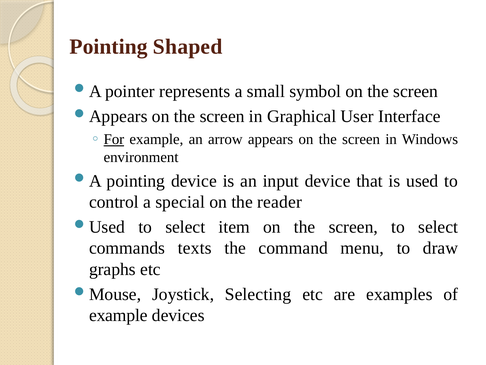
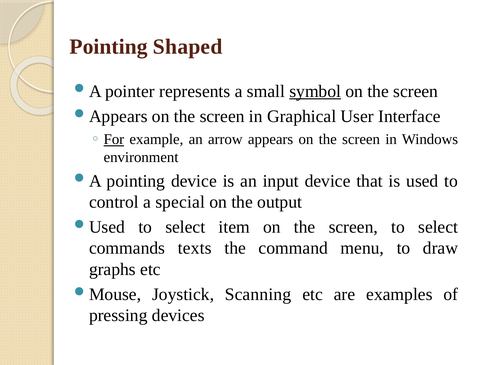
symbol underline: none -> present
reader: reader -> output
Selecting: Selecting -> Scanning
example at (118, 315): example -> pressing
